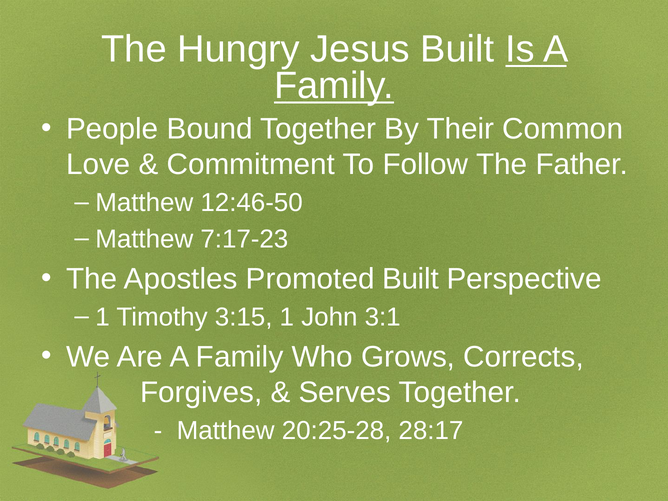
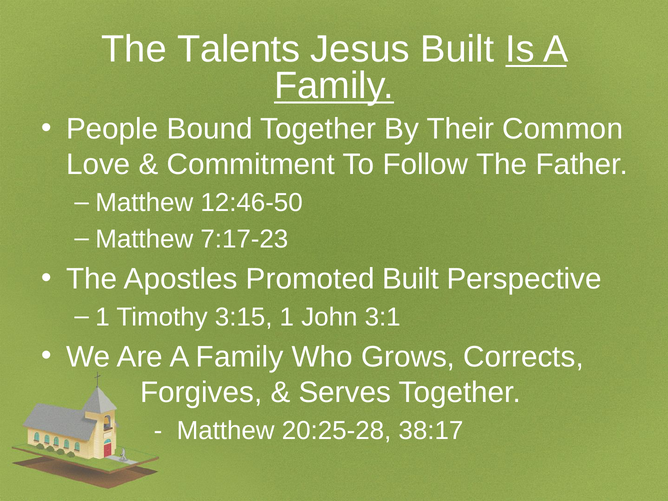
Hungry: Hungry -> Talents
28:17: 28:17 -> 38:17
